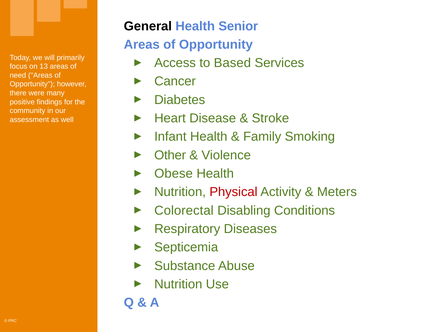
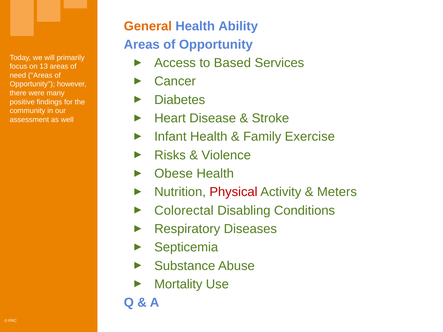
General colour: black -> orange
Senior: Senior -> Ability
Smoking: Smoking -> Exercise
Other: Other -> Risks
Nutrition at (178, 284): Nutrition -> Mortality
